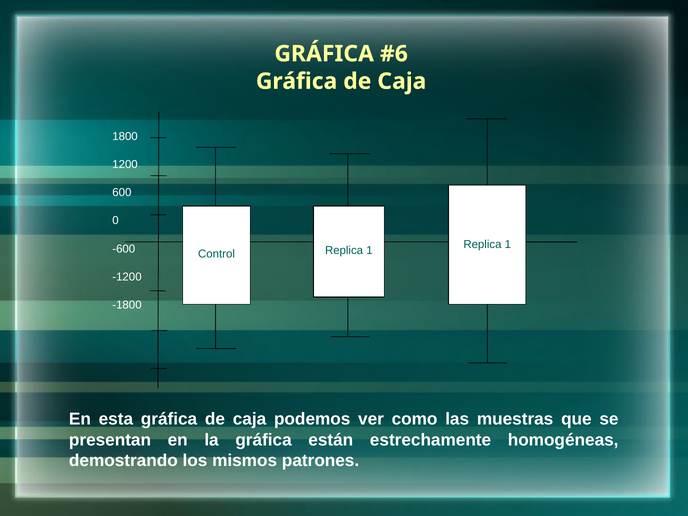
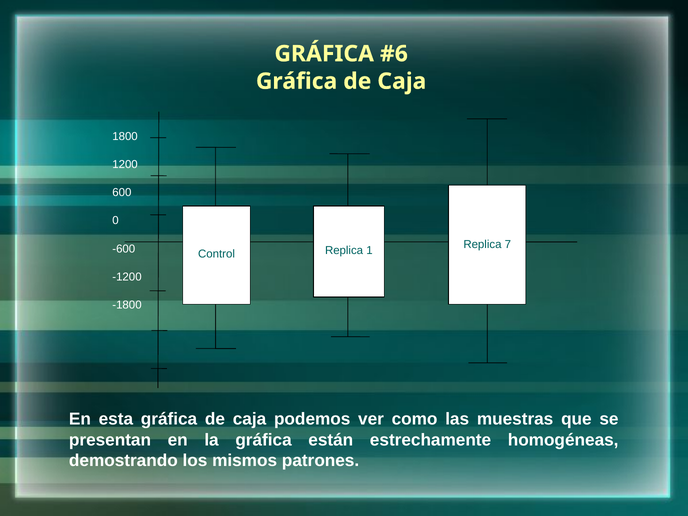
1 Replica 1: 1 -> 7
